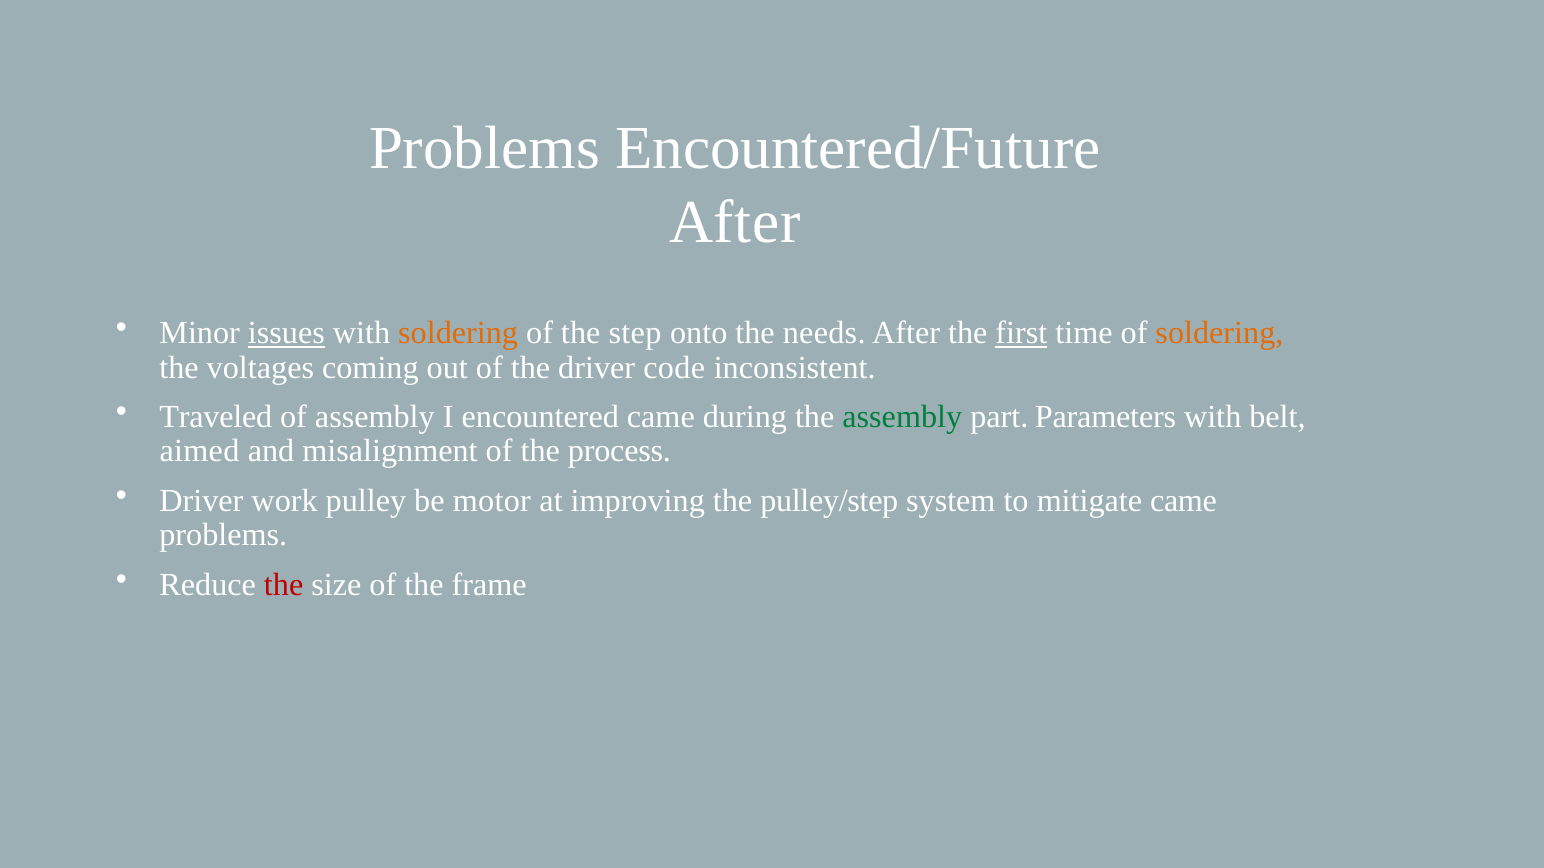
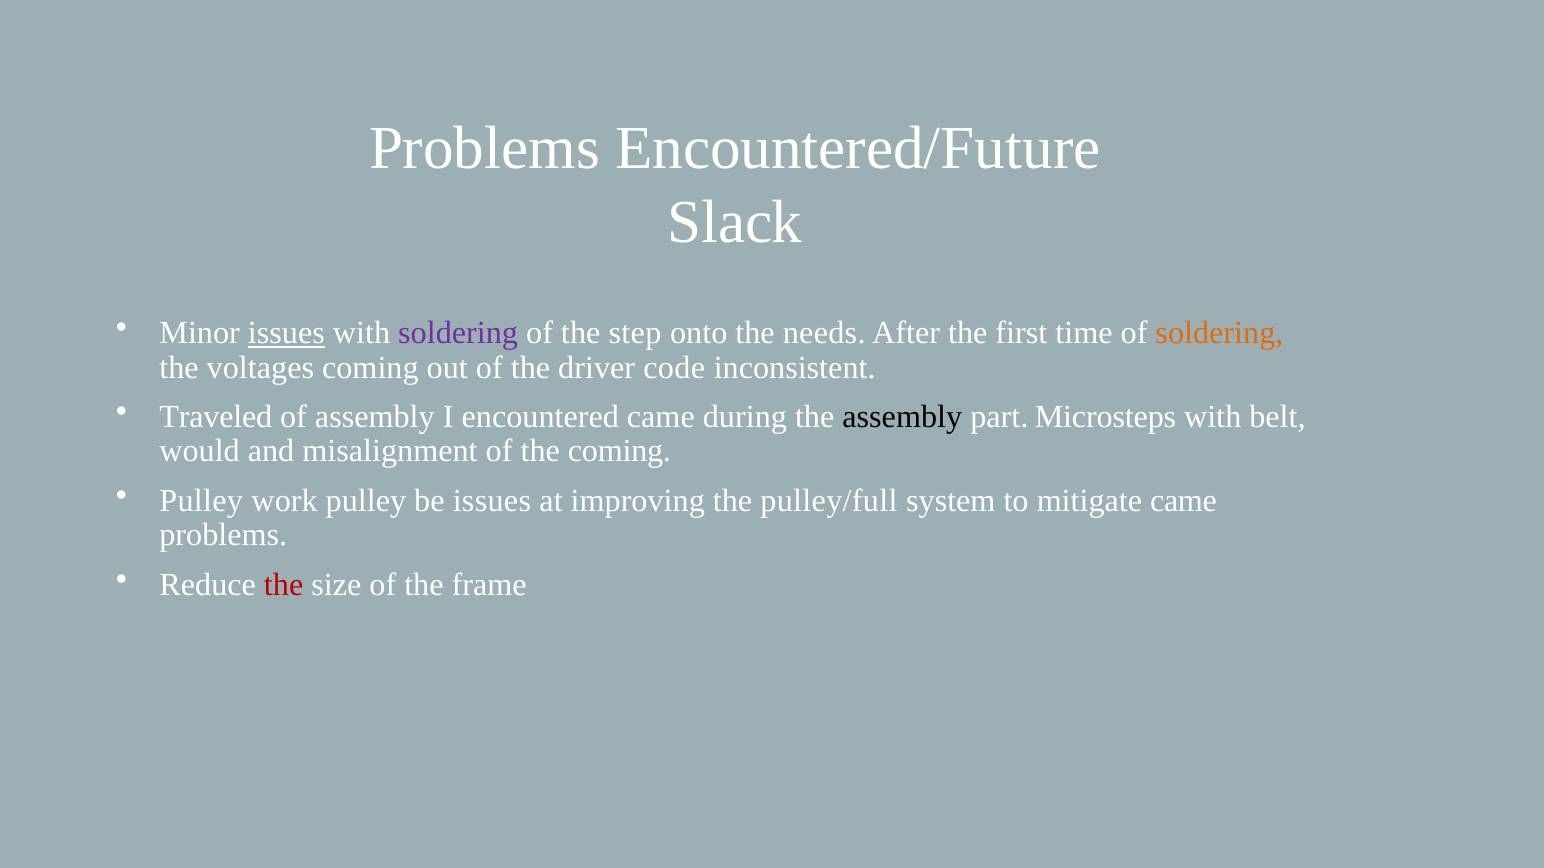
After at (735, 222): After -> Slack
soldering at (458, 333) colour: orange -> purple
first underline: present -> none
assembly at (902, 417) colour: green -> black
Parameters: Parameters -> Microsteps
aimed: aimed -> would
the process: process -> coming
Driver at (201, 501): Driver -> Pulley
be motor: motor -> issues
pulley/step: pulley/step -> pulley/full
